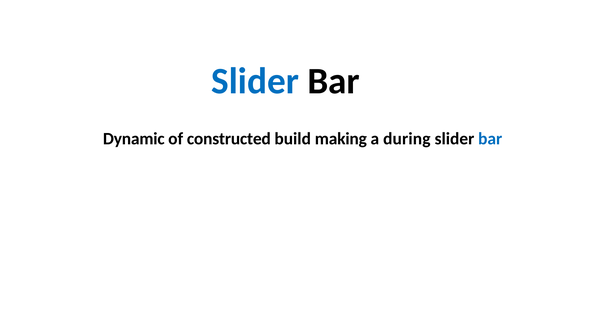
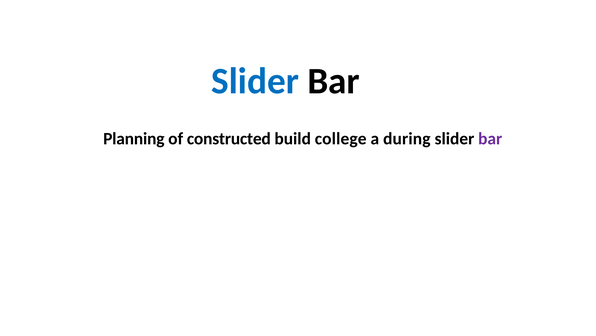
Dynamic: Dynamic -> Planning
making: making -> college
bar at (490, 138) colour: blue -> purple
